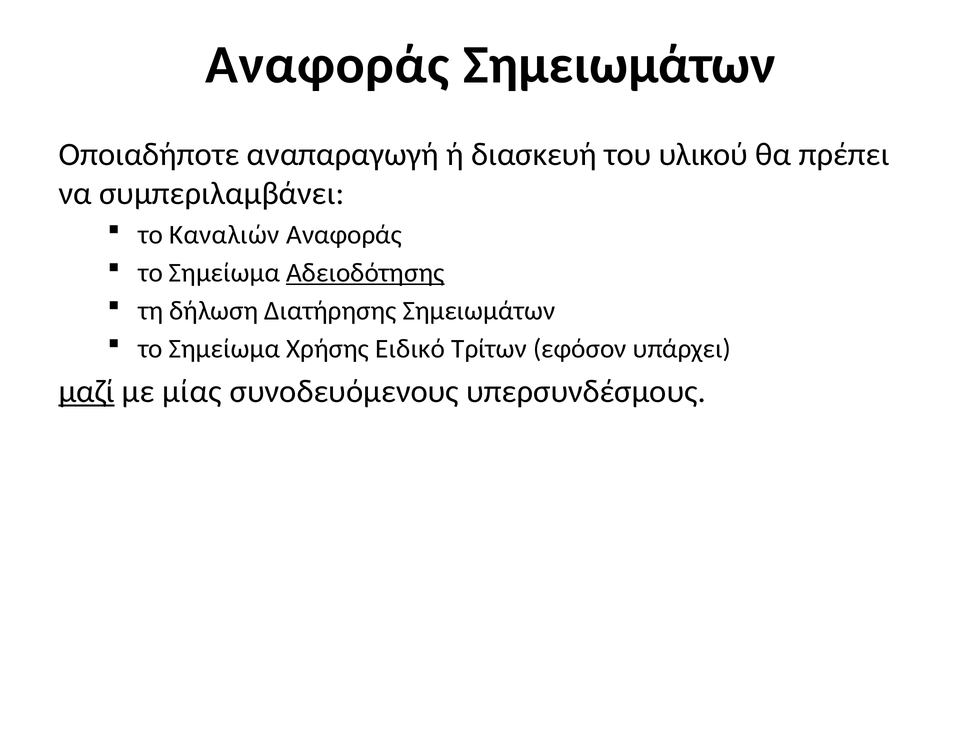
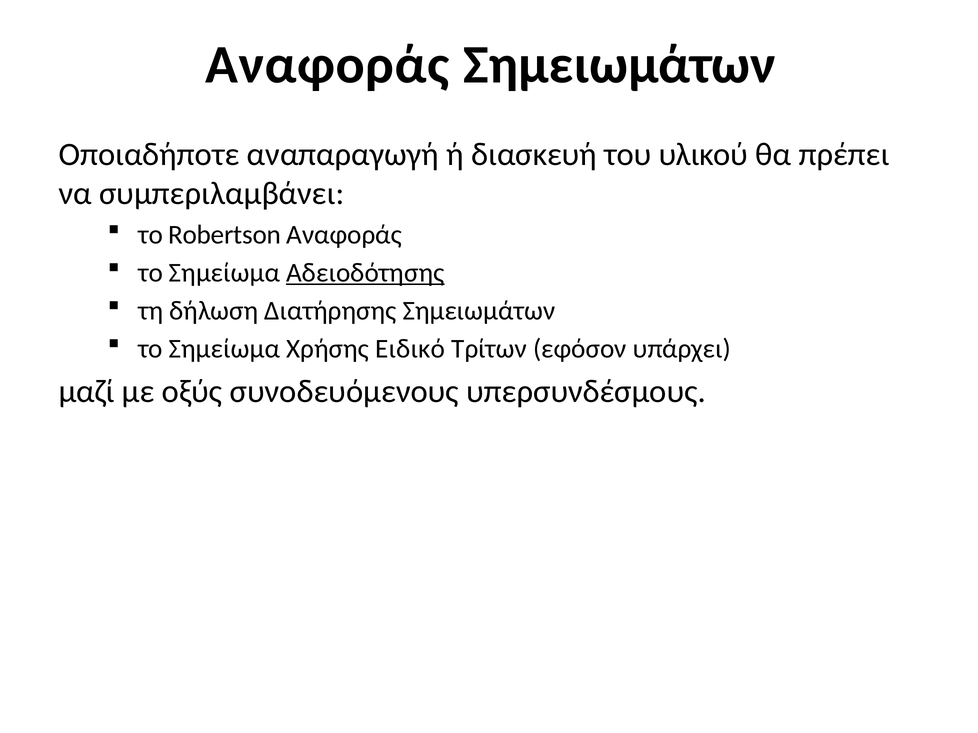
Καναλιών: Καναλιών -> Robertson
μαζί underline: present -> none
μίας: μίας -> οξύς
